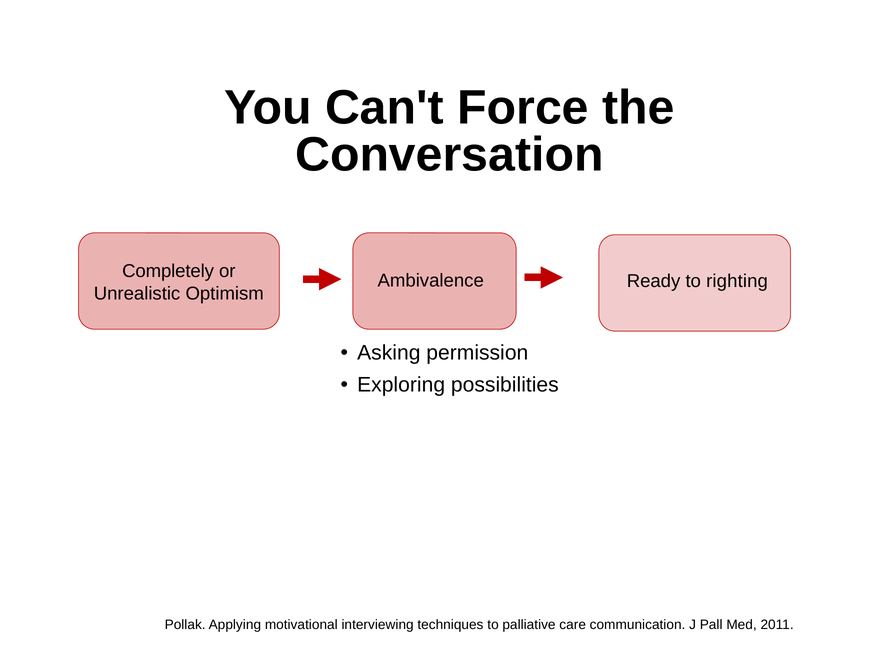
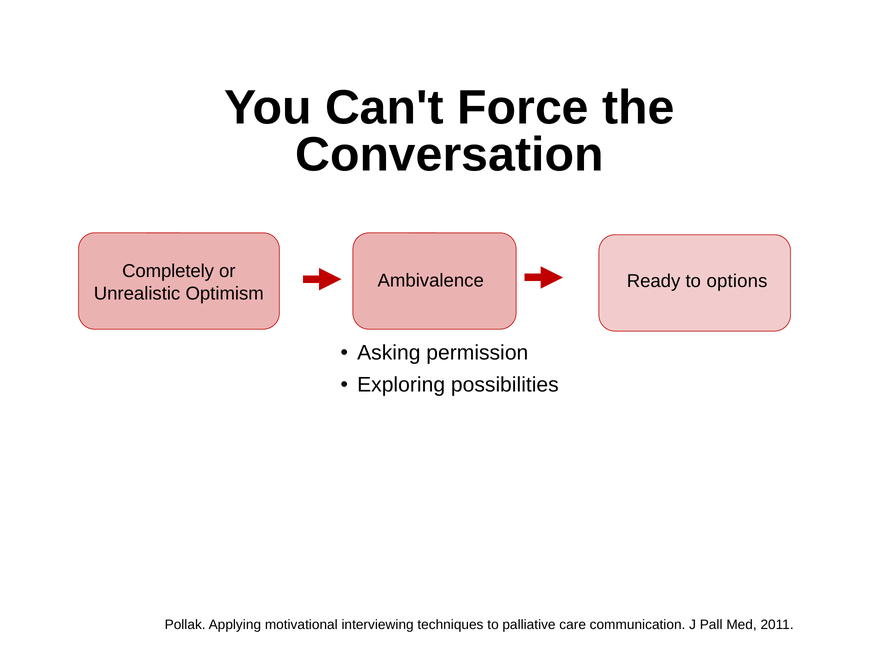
righting: righting -> options
